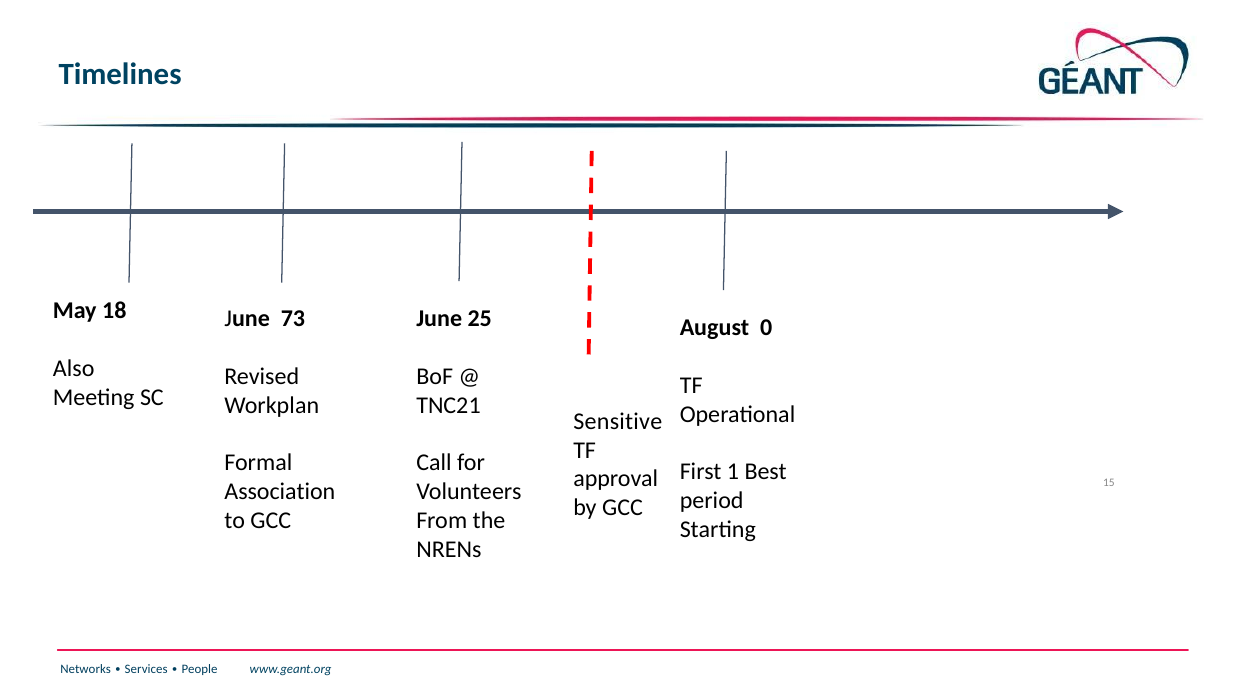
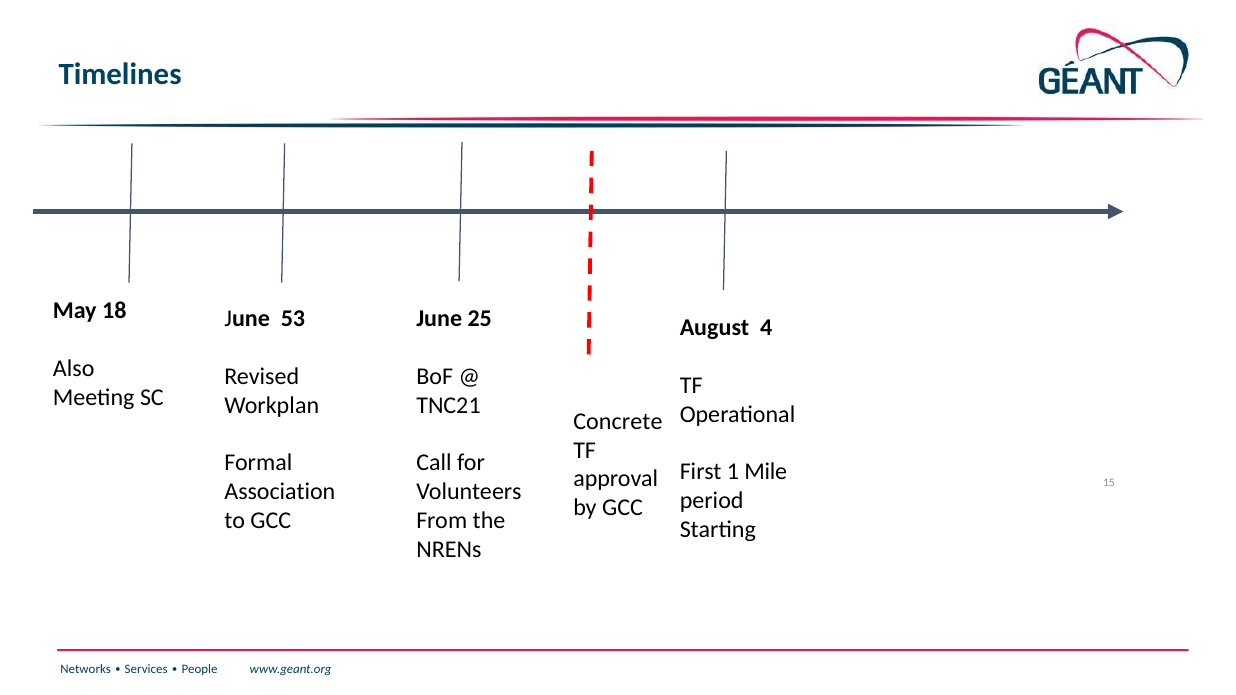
73: 73 -> 53
0: 0 -> 4
Sensitive: Sensitive -> Concrete
Best: Best -> Mile
